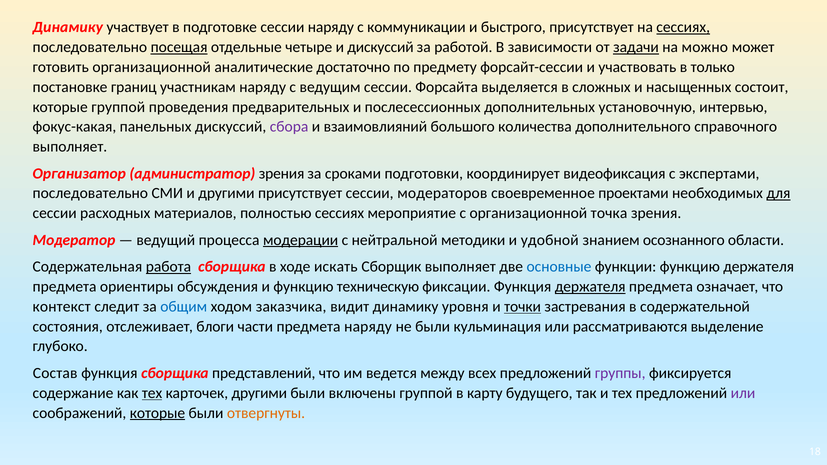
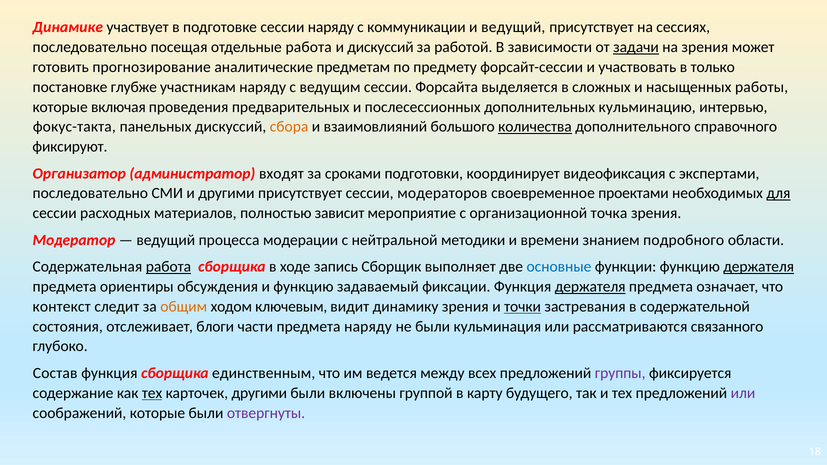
Динамику at (68, 27): Динамику -> Динамике
и быстрого: быстрого -> ведущий
сессиях at (683, 27) underline: present -> none
посещая underline: present -> none
отдельные четыре: четыре -> работа
на можно: можно -> зрения
готовить организационной: организационной -> прогнозирование
достаточно: достаточно -> предметам
границ: границ -> глубже
состоит: состоит -> работы
которые группой: группой -> включая
установочную: установочную -> кульминацию
фокус-какая: фокус-какая -> фокус-такта
сбора colour: purple -> orange
количества underline: none -> present
выполняет at (70, 147): выполняет -> фиксируют
администратор зрения: зрения -> входят
полностью сессиях: сессиях -> зависит
модерации underline: present -> none
удобной: удобной -> времени
осознанного: осознанного -> подробного
искать: искать -> запись
держателя at (759, 267) underline: none -> present
техническую: техническую -> задаваемый
общим colour: blue -> orange
заказчика: заказчика -> ключевым
динамику уровня: уровня -> зрения
выделение: выделение -> связанного
представлений: представлений -> единственным
которые at (157, 413) underline: present -> none
отвергнуты colour: orange -> purple
